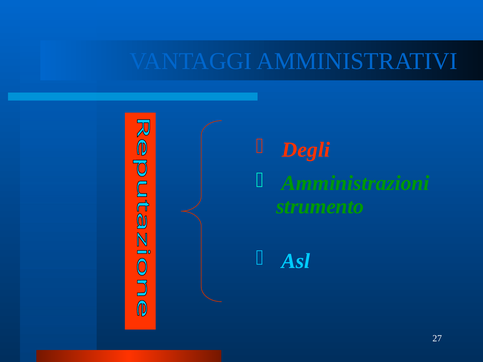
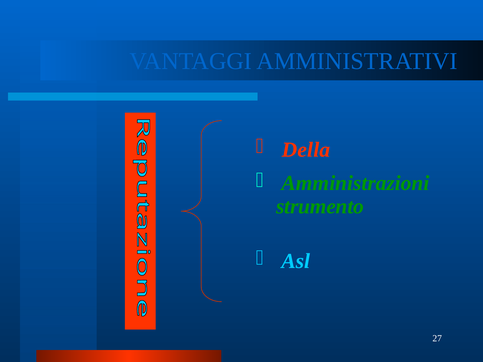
Degli: Degli -> Della
